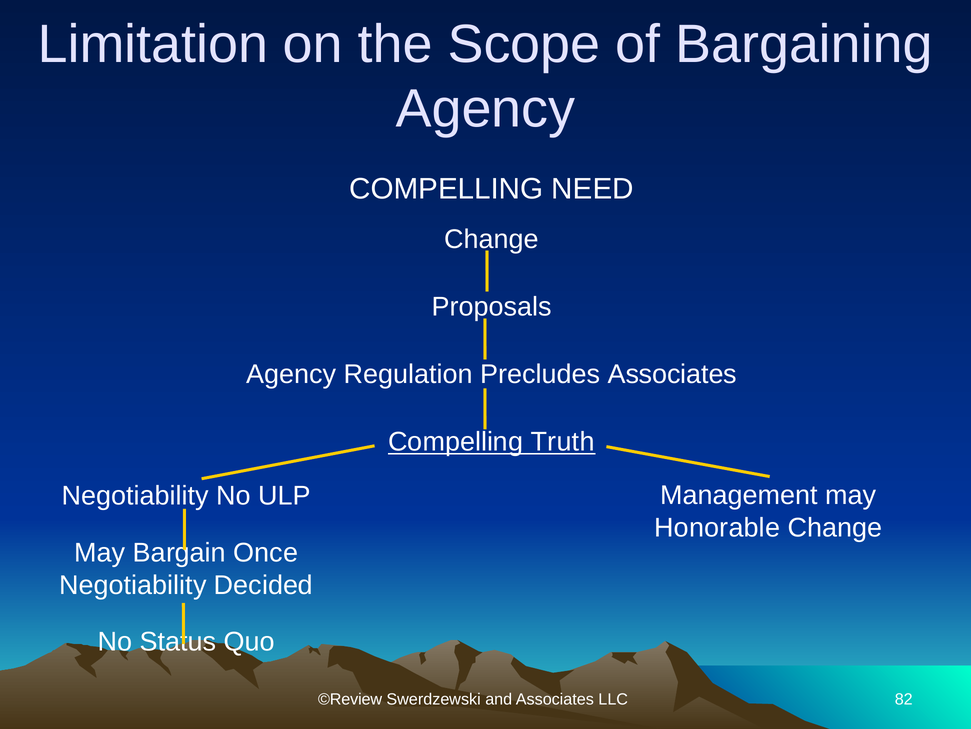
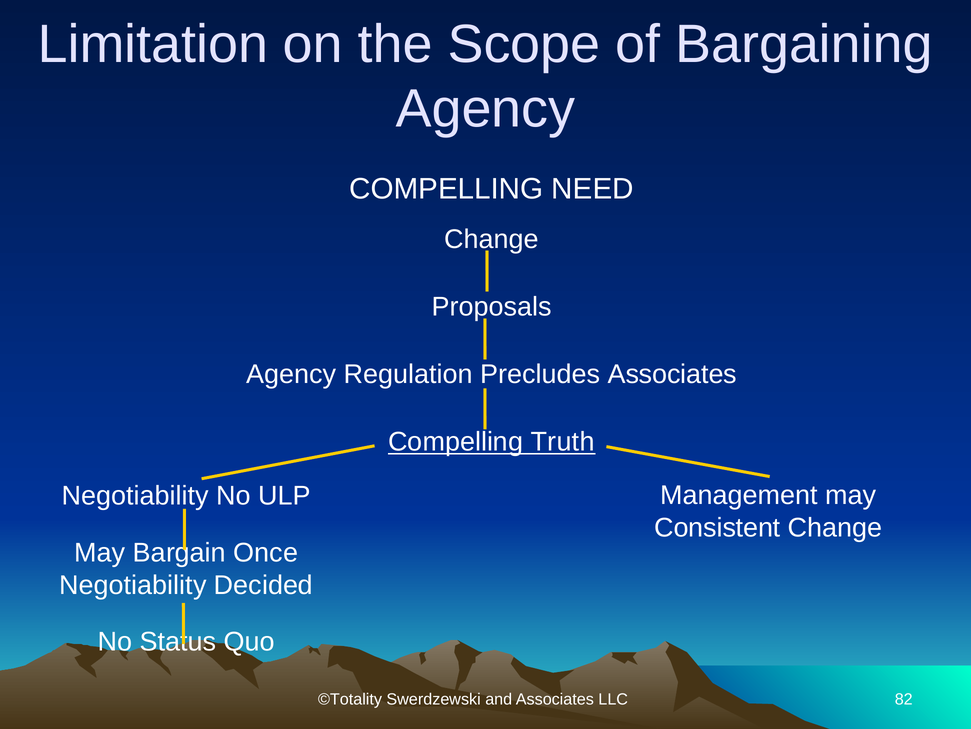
Honorable: Honorable -> Consistent
©Review: ©Review -> ©Totality
